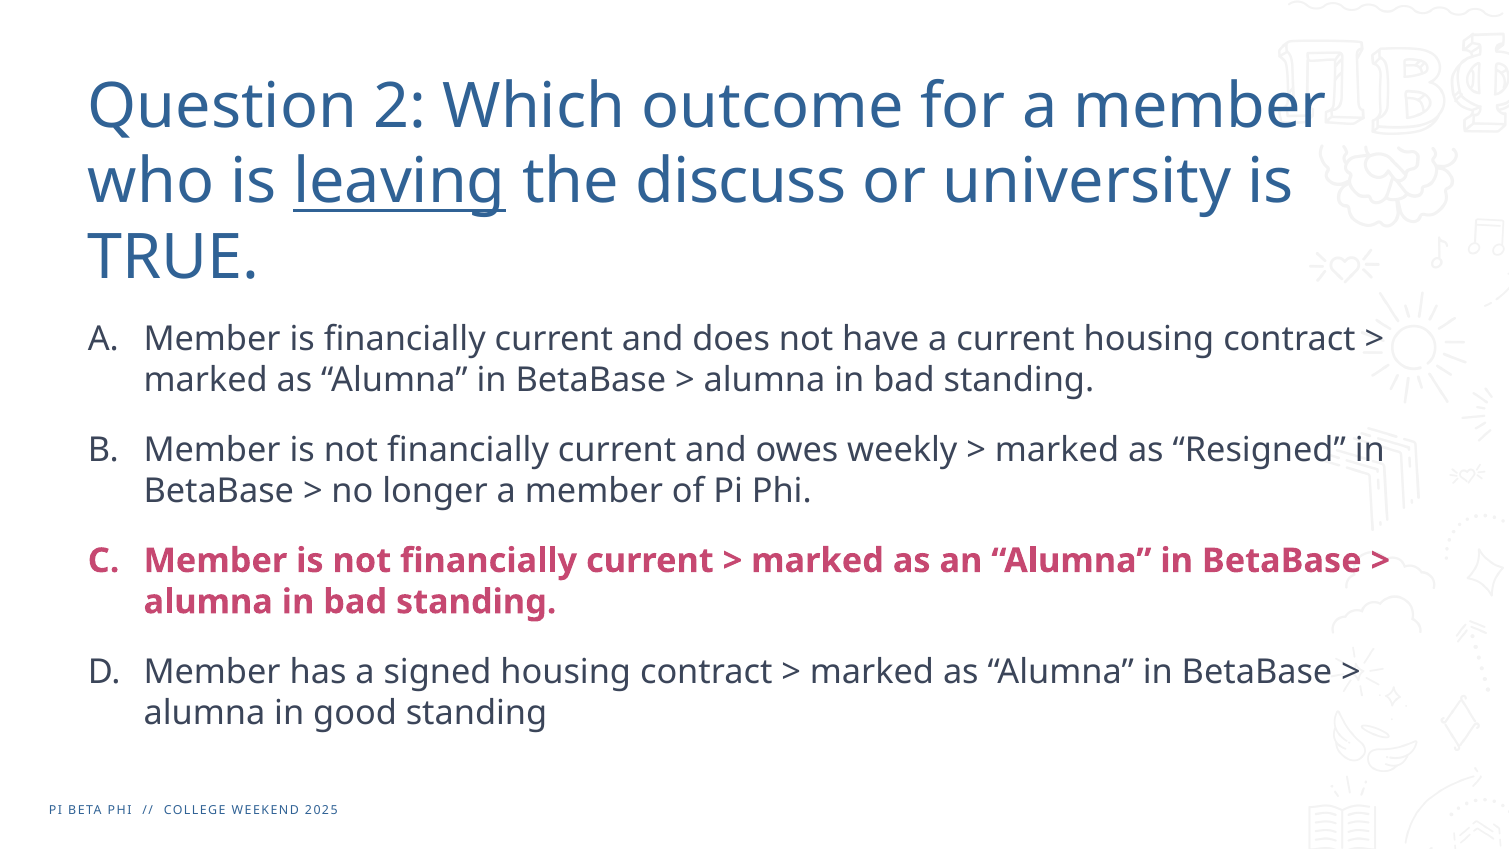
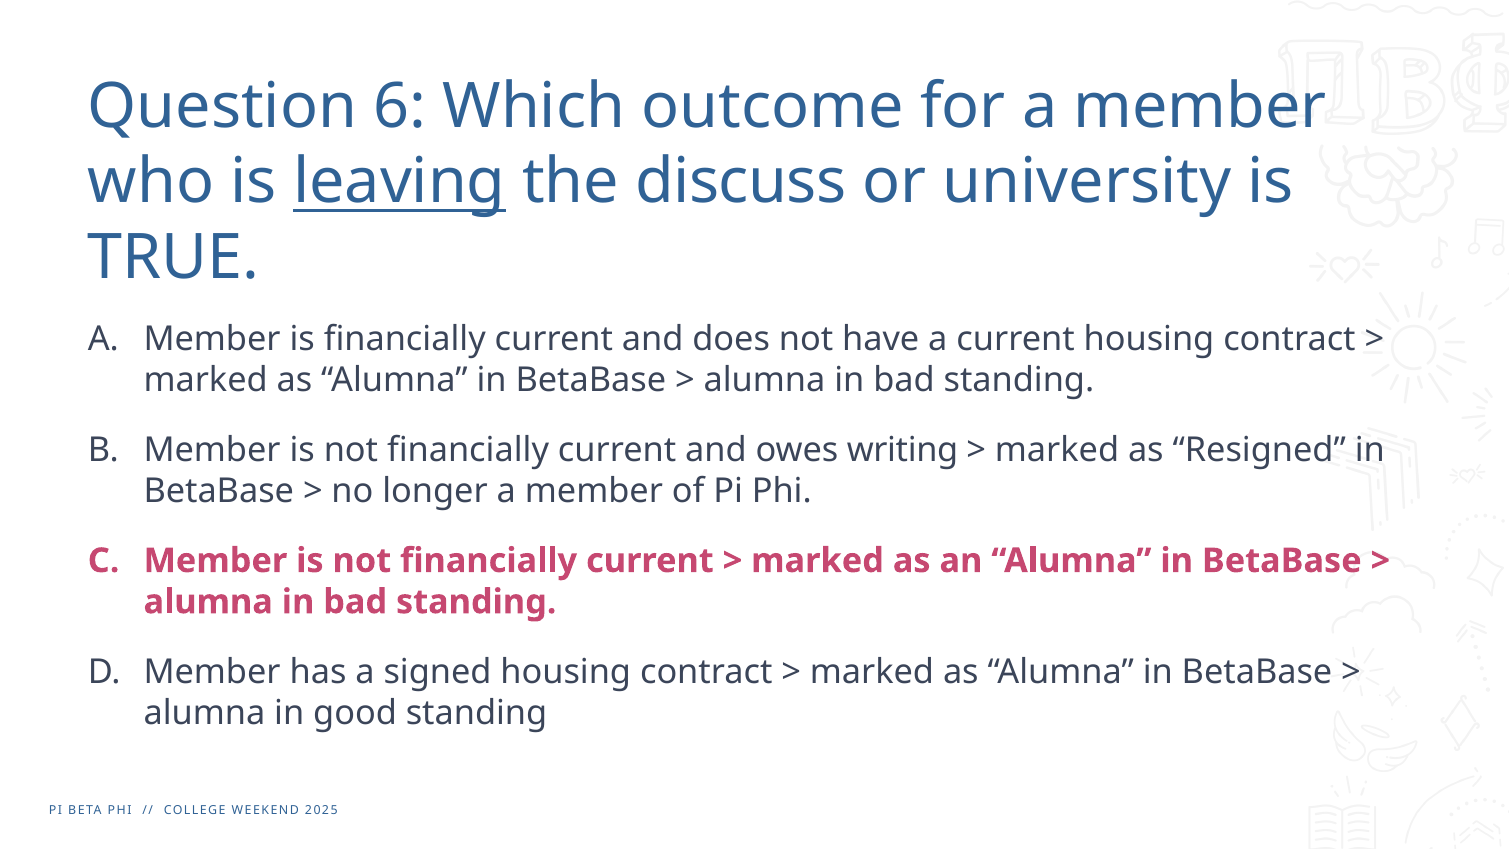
2: 2 -> 6
weekly: weekly -> writing
